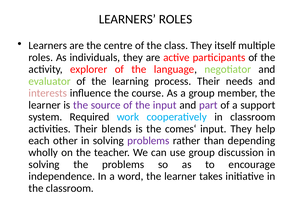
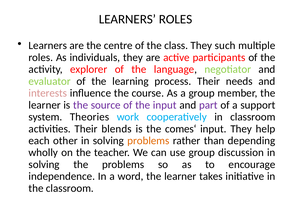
itself: itself -> such
Required: Required -> Theories
problems at (148, 141) colour: purple -> orange
